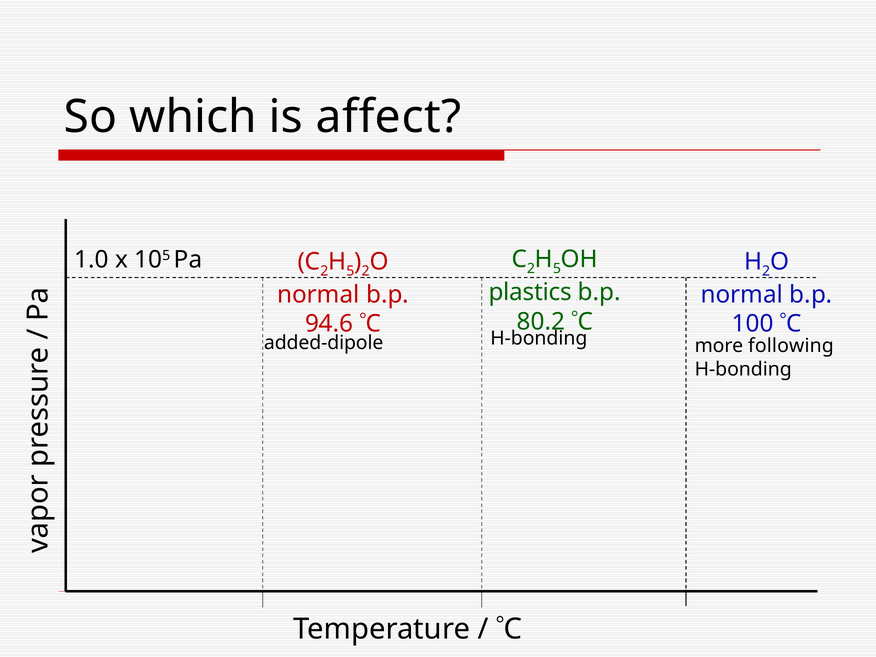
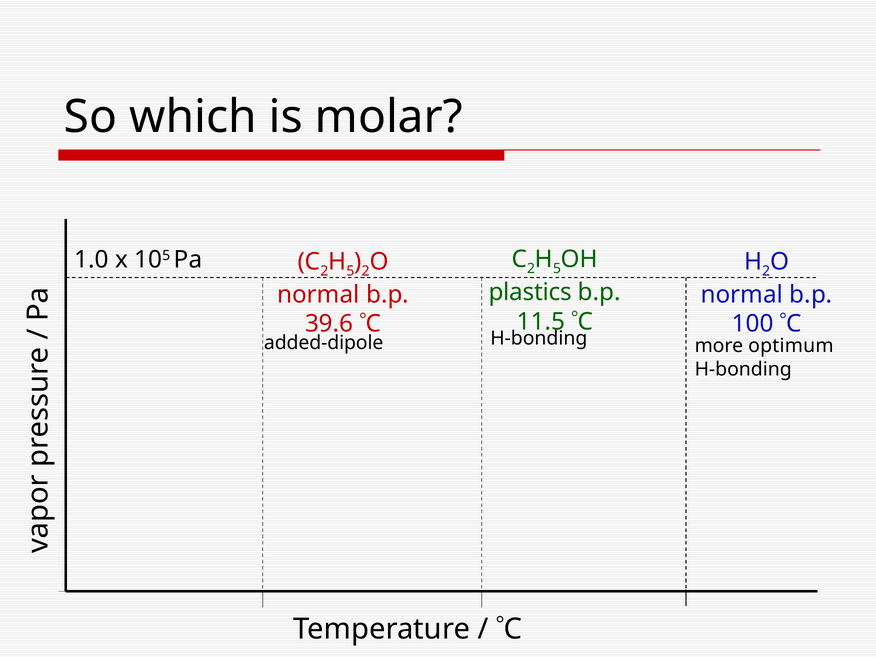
affect: affect -> molar
80.2: 80.2 -> 11.5
94.6: 94.6 -> 39.6
following: following -> optimum
